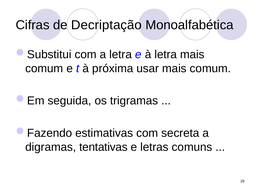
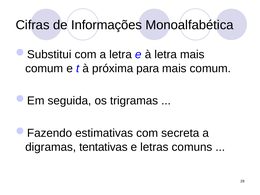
Decriptação: Decriptação -> Informações
usar: usar -> para
